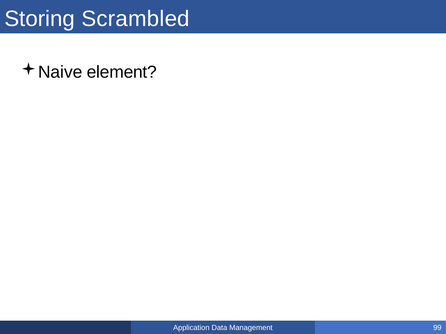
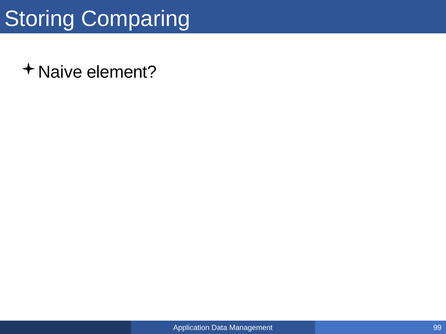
Scrambled: Scrambled -> Comparing
